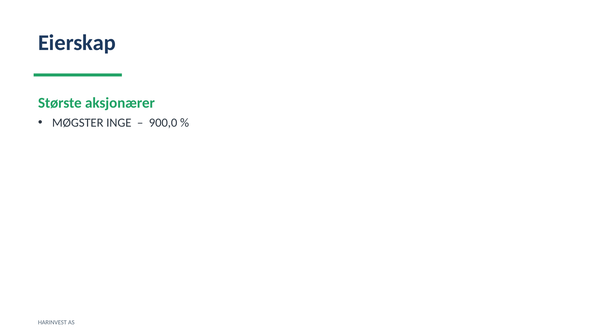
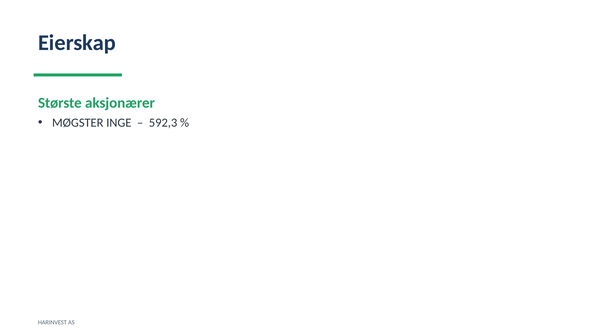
900,0: 900,0 -> 592,3
